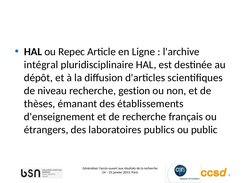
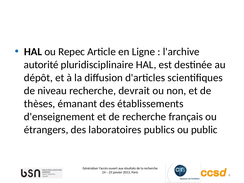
intégral: intégral -> autorité
gestion: gestion -> devrait
